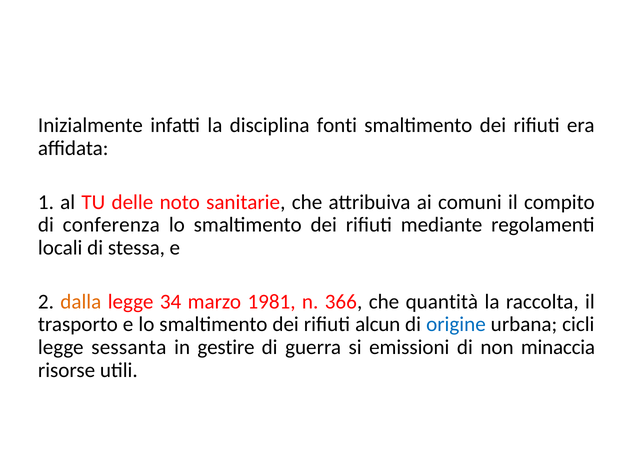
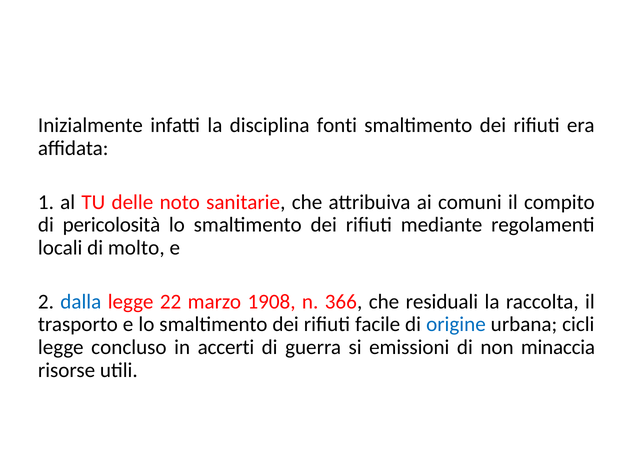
conferenza: conferenza -> pericolosità
stessa: stessa -> molto
dalla colour: orange -> blue
34: 34 -> 22
1981: 1981 -> 1908
quantità: quantità -> residuali
alcun: alcun -> facile
sessanta: sessanta -> concluso
gestire: gestire -> accerti
